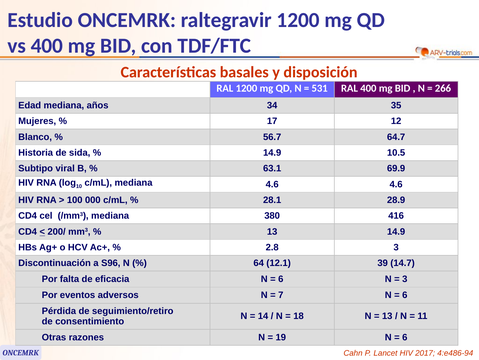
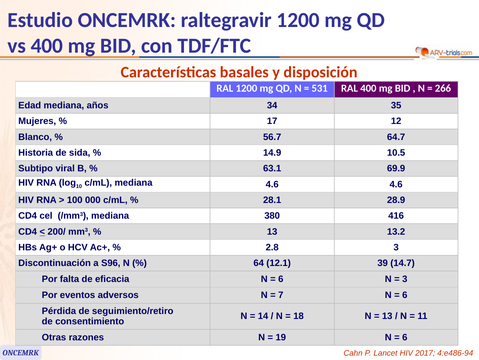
13 14.9: 14.9 -> 13.2
